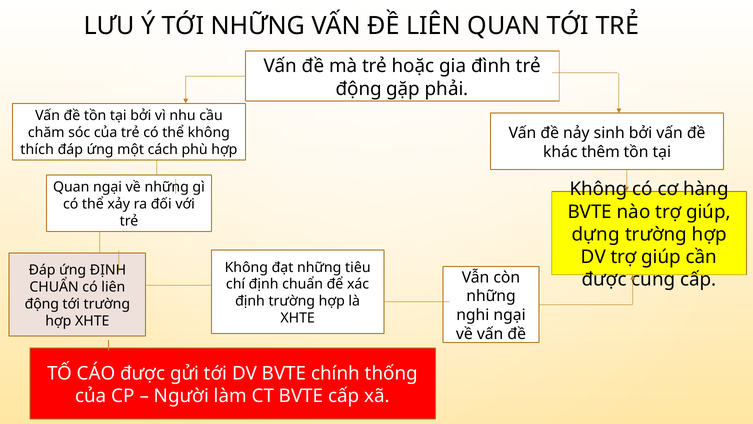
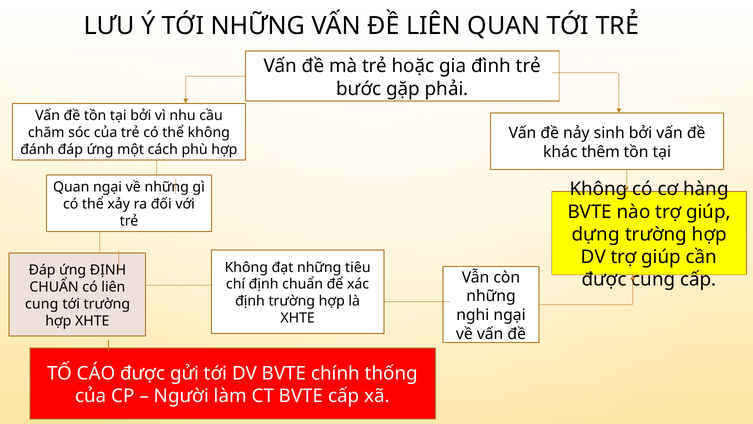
động at (359, 89): động -> bước
thích: thích -> đánh
động at (42, 304): động -> cung
